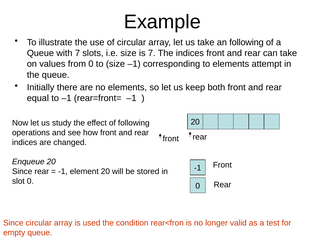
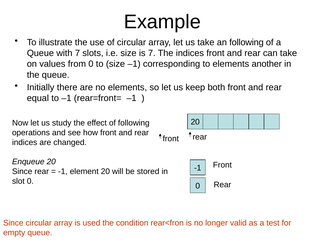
attempt: attempt -> another
